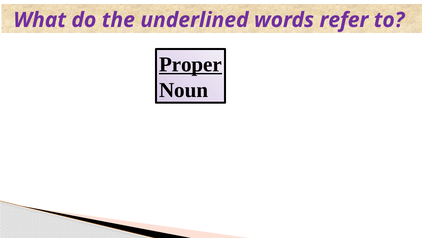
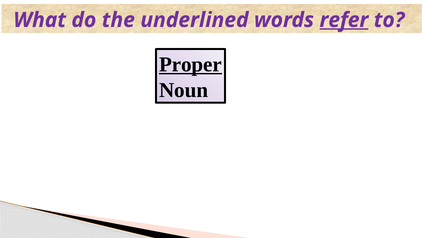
refer underline: none -> present
